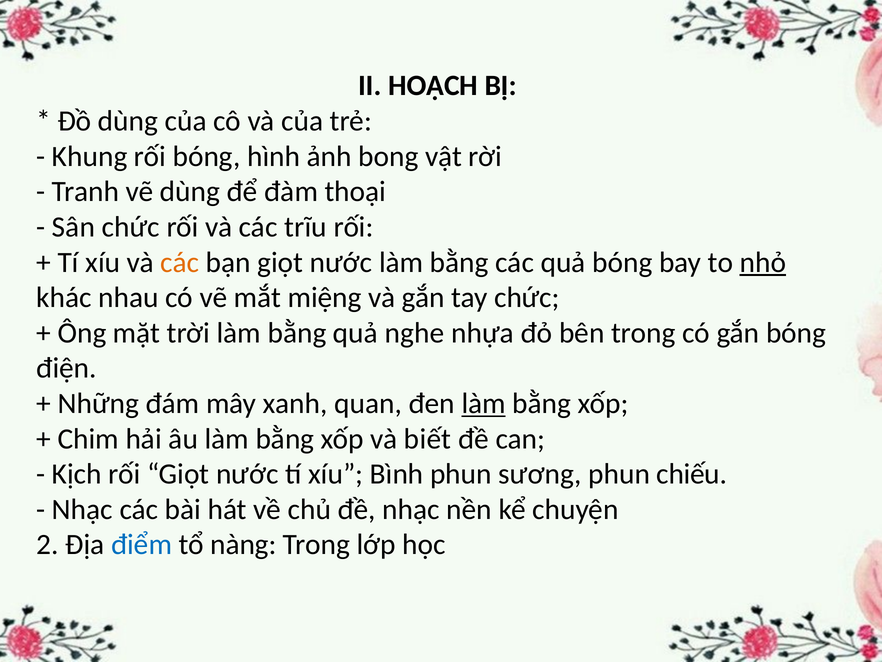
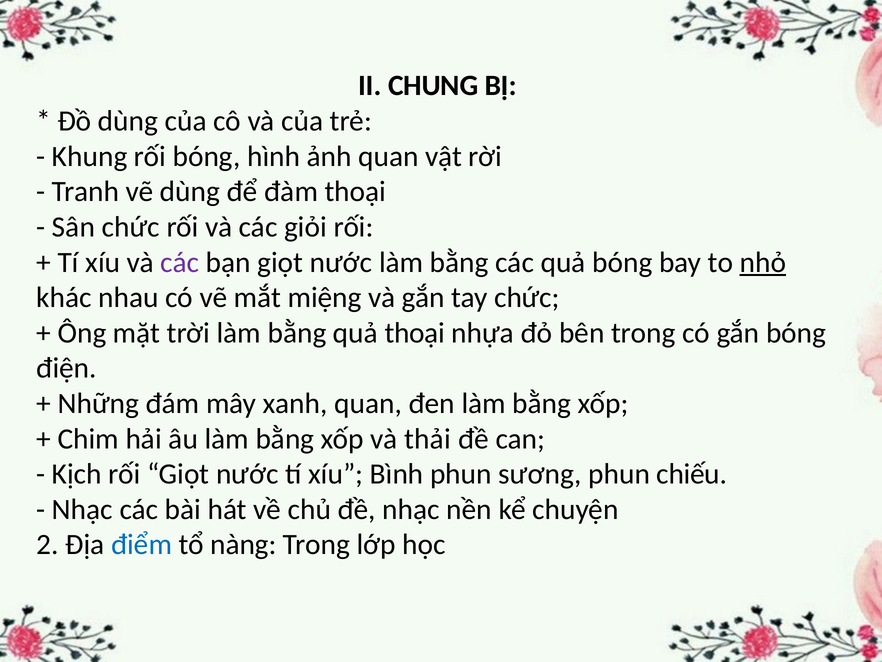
HOẠCH: HOẠCH -> CHUNG
ảnh bong: bong -> quan
trĩu: trĩu -> giỏi
các at (180, 262) colour: orange -> purple
quả nghe: nghe -> thoại
làm at (484, 403) underline: present -> none
biết: biết -> thải
